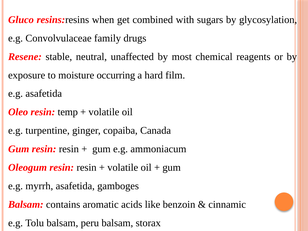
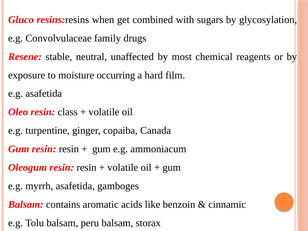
temp: temp -> class
